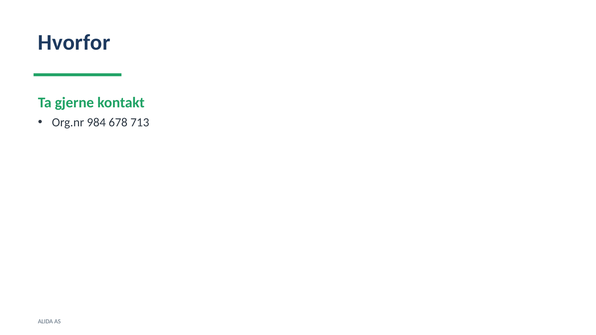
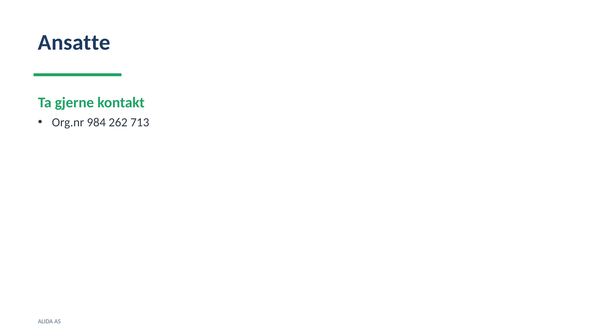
Hvorfor: Hvorfor -> Ansatte
678: 678 -> 262
